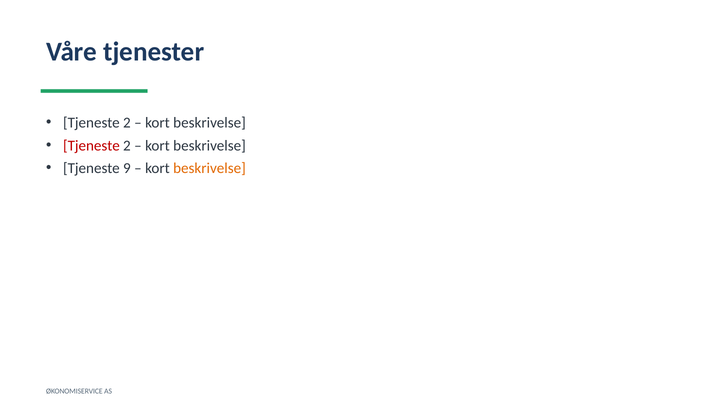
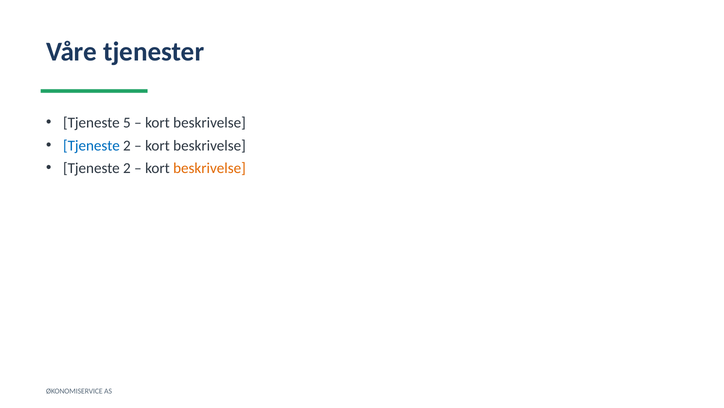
2 at (127, 123): 2 -> 5
Tjeneste at (91, 145) colour: red -> blue
9 at (127, 168): 9 -> 2
